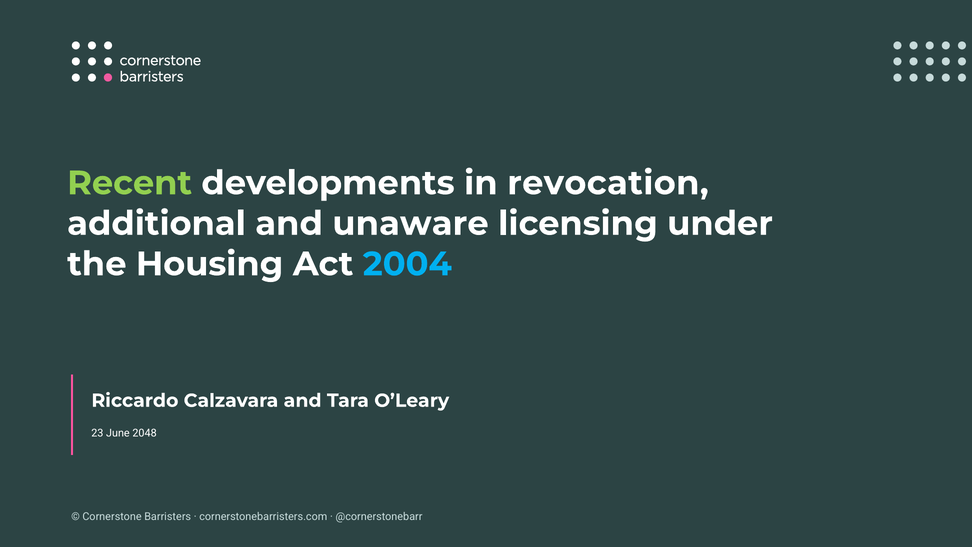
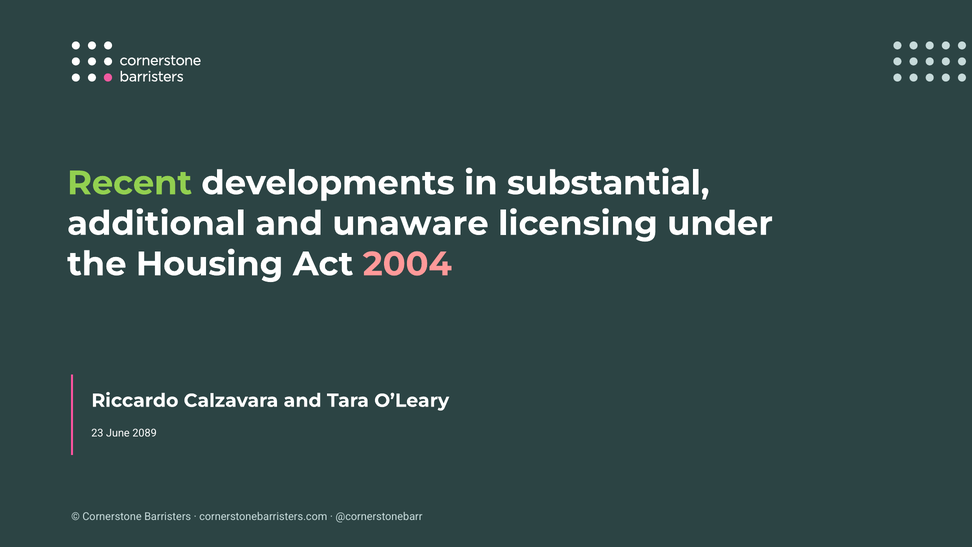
revocation: revocation -> substantial
2004 colour: light blue -> pink
2048: 2048 -> 2089
